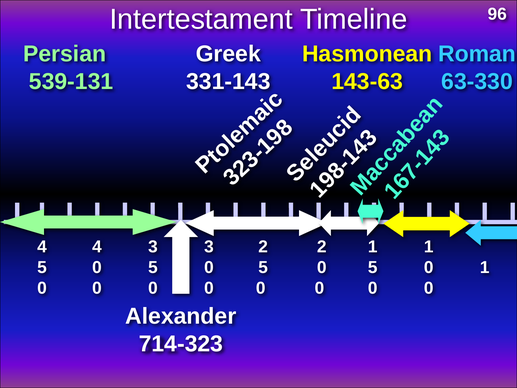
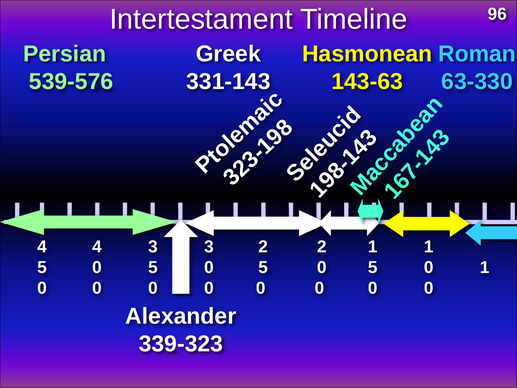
539-131: 539-131 -> 539-576
714-323: 714-323 -> 339-323
